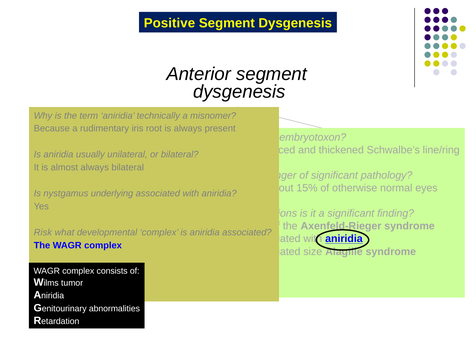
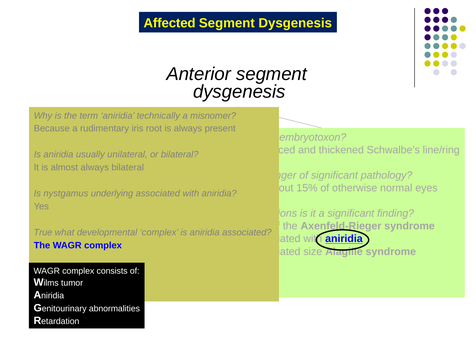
Positive: Positive -> Affected
Risk at (43, 232): Risk -> True
